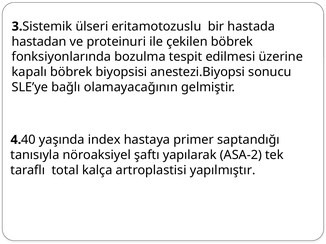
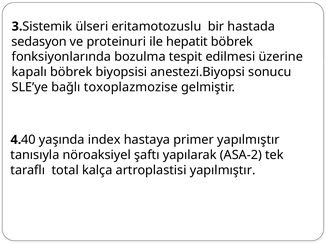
hastadan: hastadan -> sedasyon
çekilen: çekilen -> hepatit
olamayacağının: olamayacağının -> toxoplazmozise
primer saptandığı: saptandığı -> yapılmıştır
